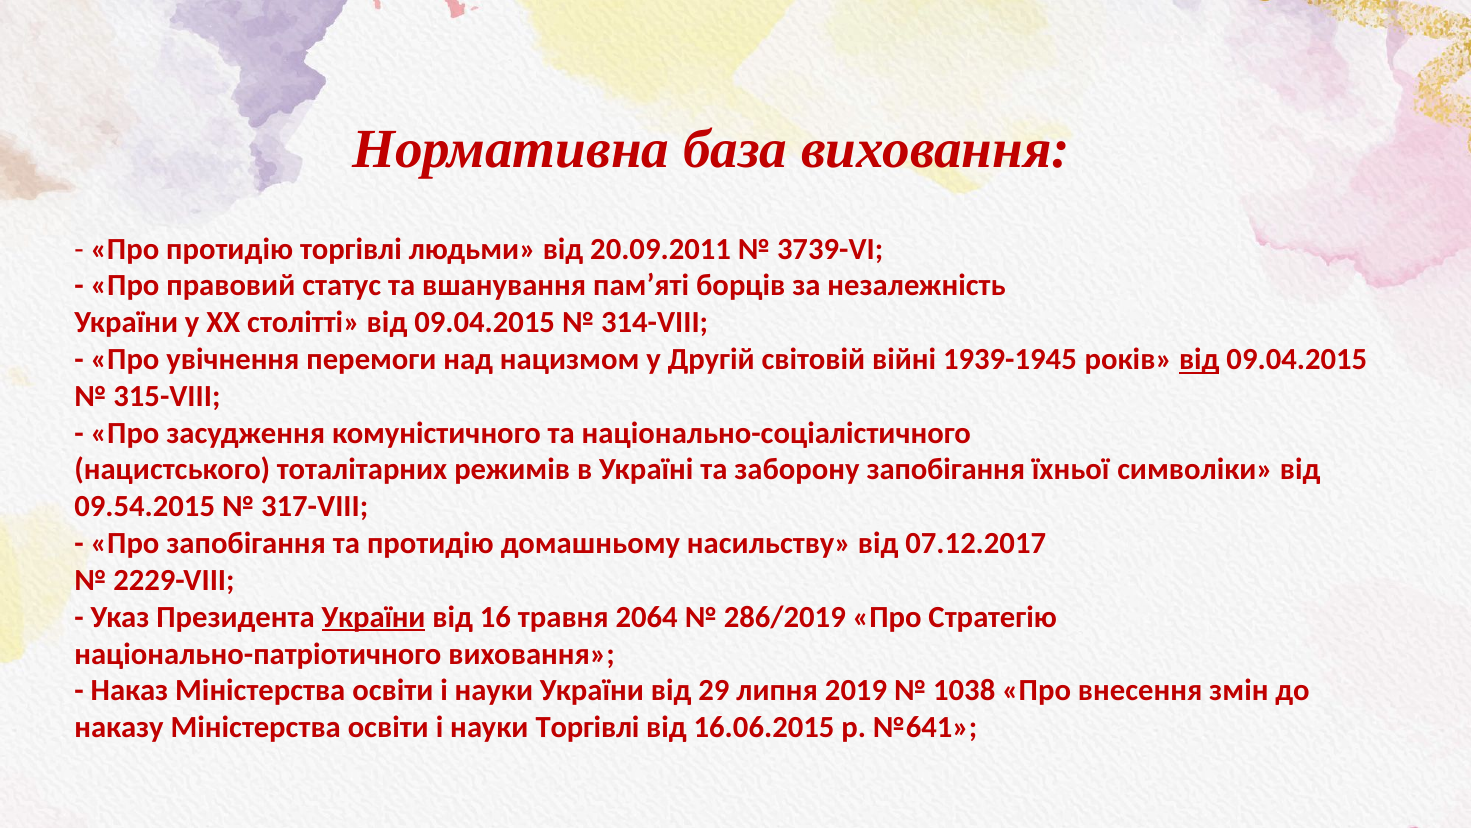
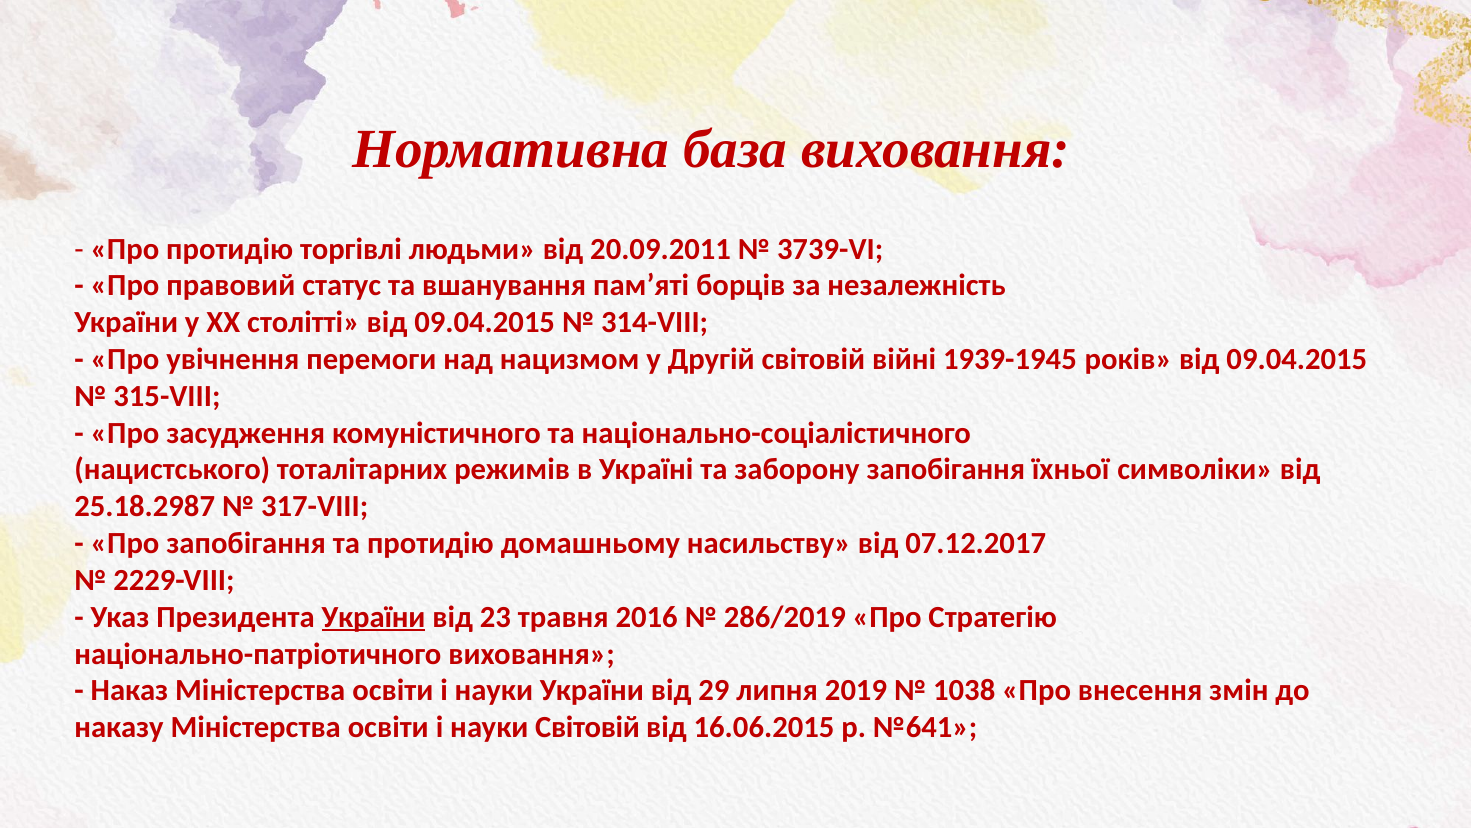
від at (1199, 359) underline: present -> none
09.54.2015: 09.54.2015 -> 25.18.2987
16: 16 -> 23
2064: 2064 -> 2016
науки Торгівлі: Торгівлі -> Світовій
